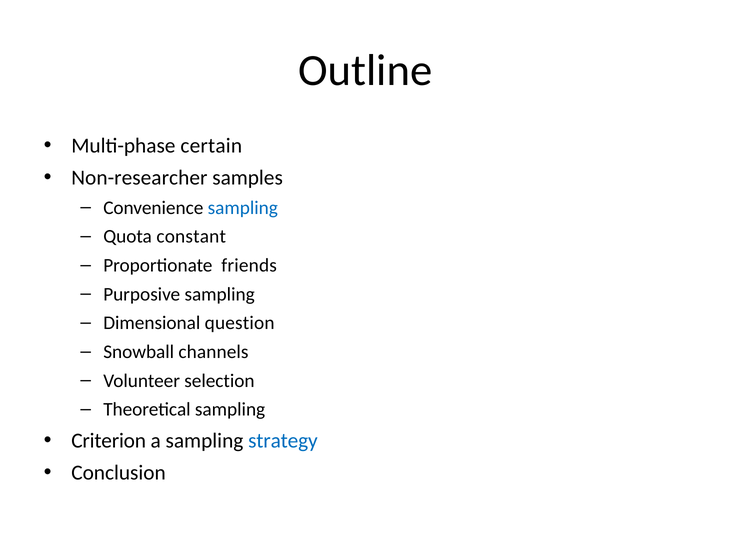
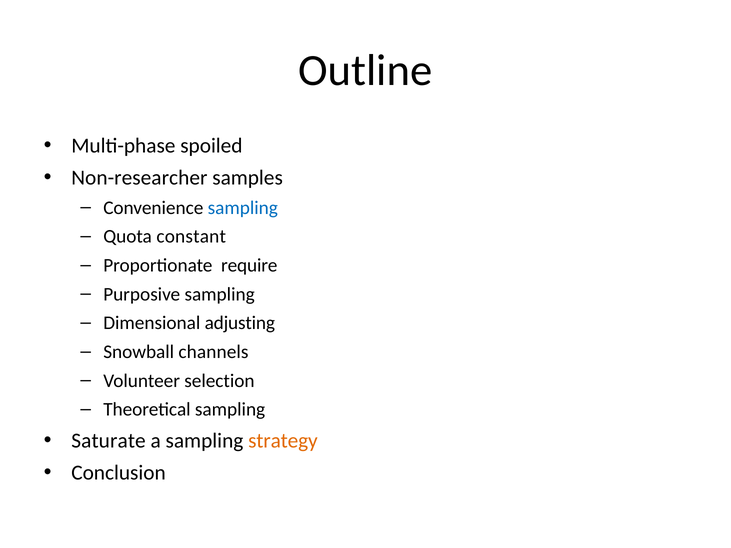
certain: certain -> spoiled
friends: friends -> require
question: question -> adjusting
Criterion: Criterion -> Saturate
strategy colour: blue -> orange
